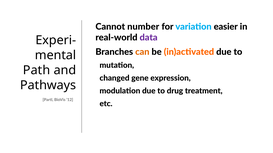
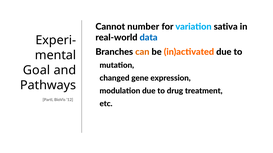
easier: easier -> sativa
data colour: purple -> blue
Path: Path -> Goal
